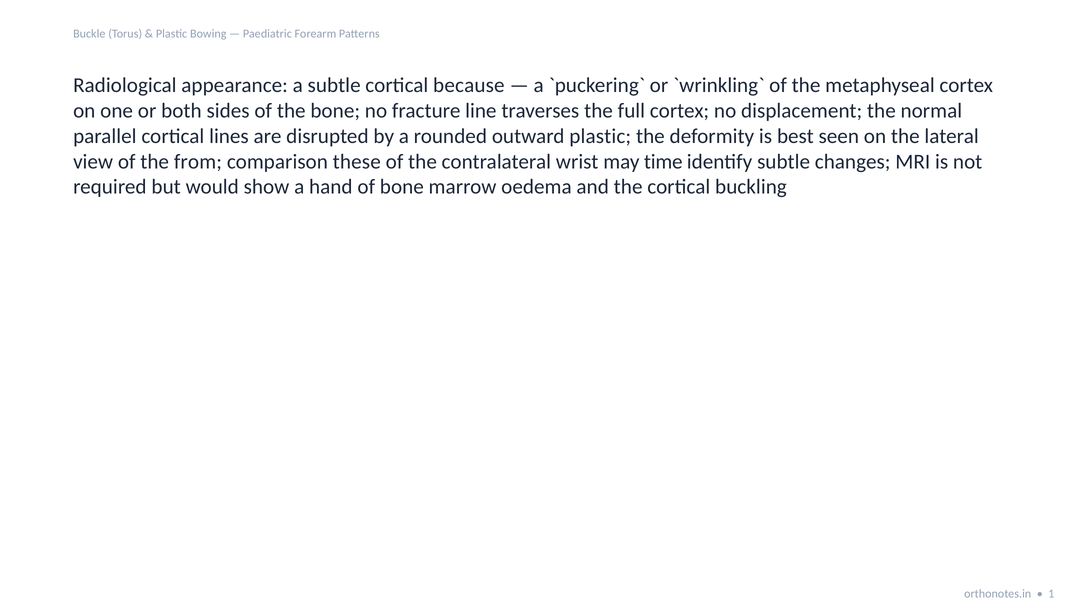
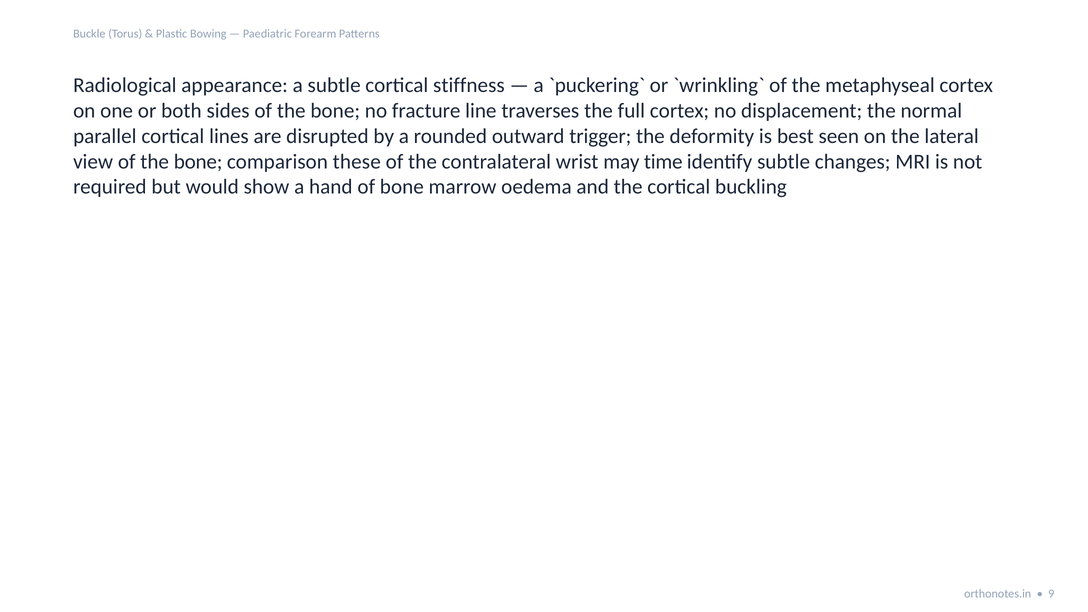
because: because -> stiffness
outward plastic: plastic -> trigger
view of the from: from -> bone
1: 1 -> 9
